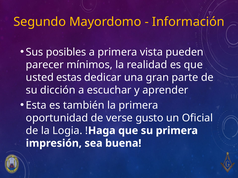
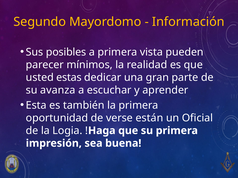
dicción: dicción -> avanza
gusto: gusto -> están
